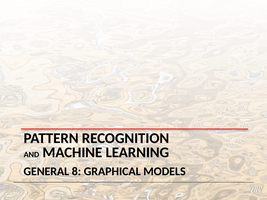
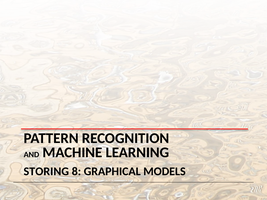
GENERAL: GENERAL -> STORING
